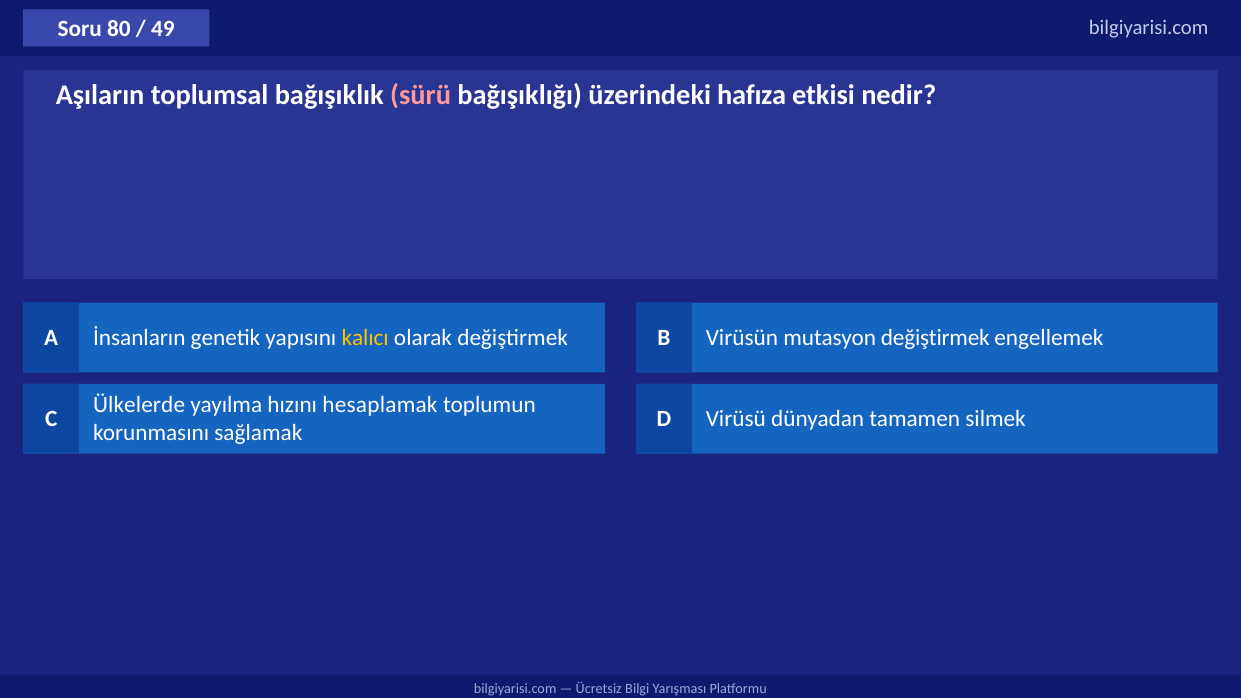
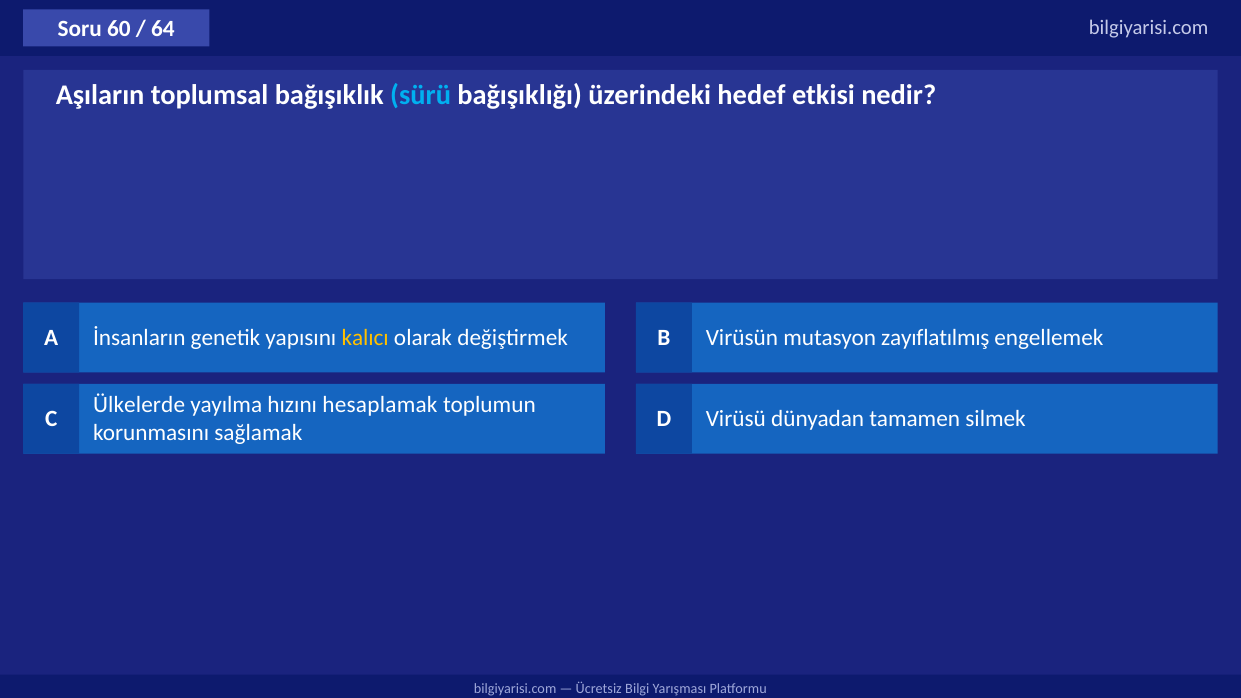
80: 80 -> 60
49: 49 -> 64
sürü colour: pink -> light blue
hafıza: hafıza -> hedef
mutasyon değiştirmek: değiştirmek -> zayıflatılmış
